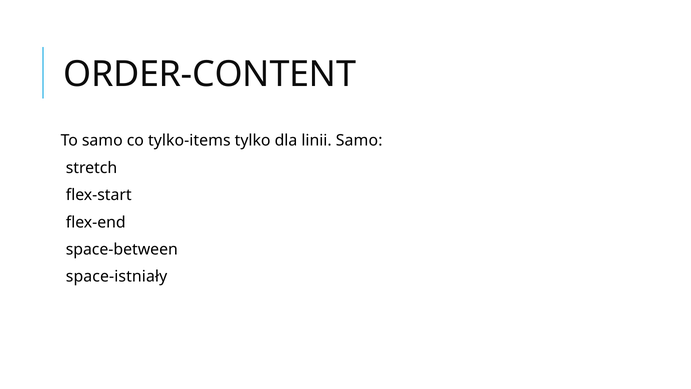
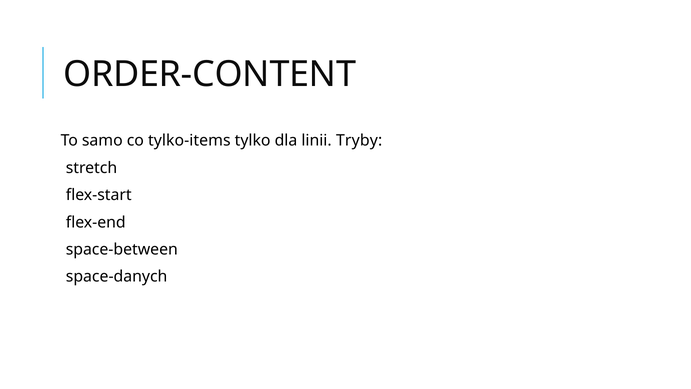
linii Samo: Samo -> Tryby
space-istniały: space-istniały -> space-danych
